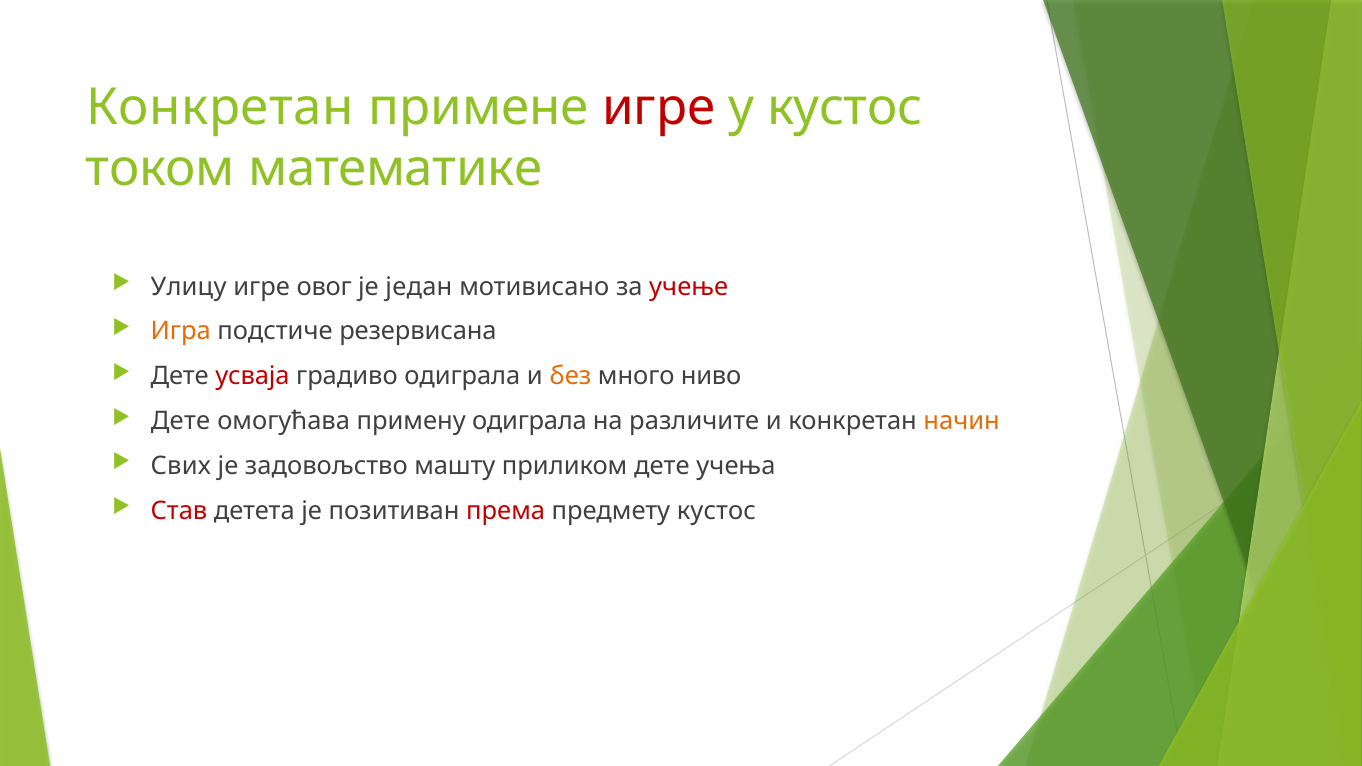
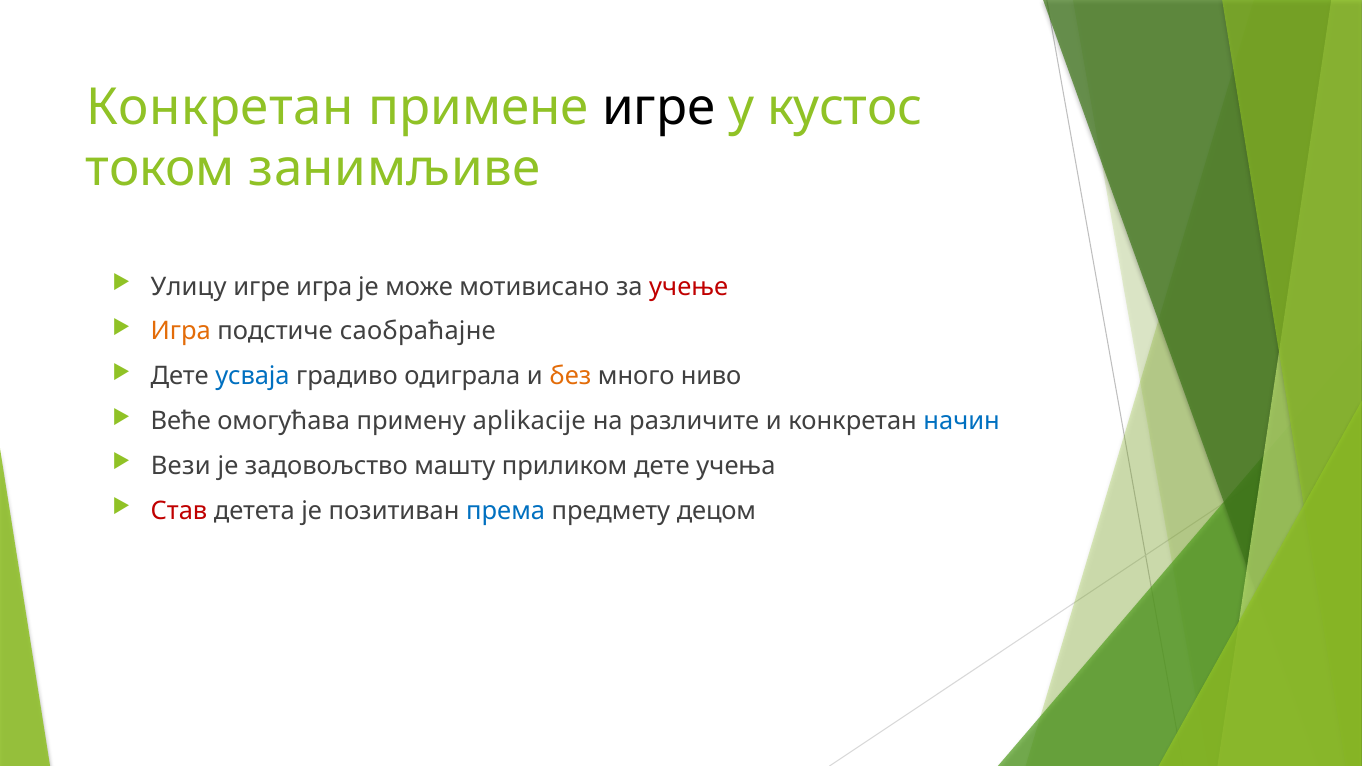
игре at (659, 107) colour: red -> black
математике: математике -> занимљиве
игре овог: овог -> игра
један: један -> може
резервисана: резервисана -> саобраћајне
усваја colour: red -> blue
Дете at (181, 421): Дете -> Веће
примену одиграла: одиграла -> aplikacije
начин colour: orange -> blue
Свих: Свих -> Вези
према colour: red -> blue
предмету кустос: кустос -> децом
